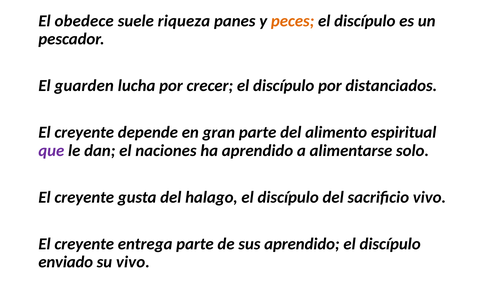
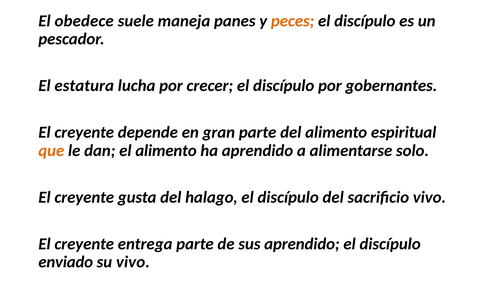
riqueza: riqueza -> maneja
guarden: guarden -> estatura
distanciados: distanciados -> gobernantes
que colour: purple -> orange
el naciones: naciones -> alimento
